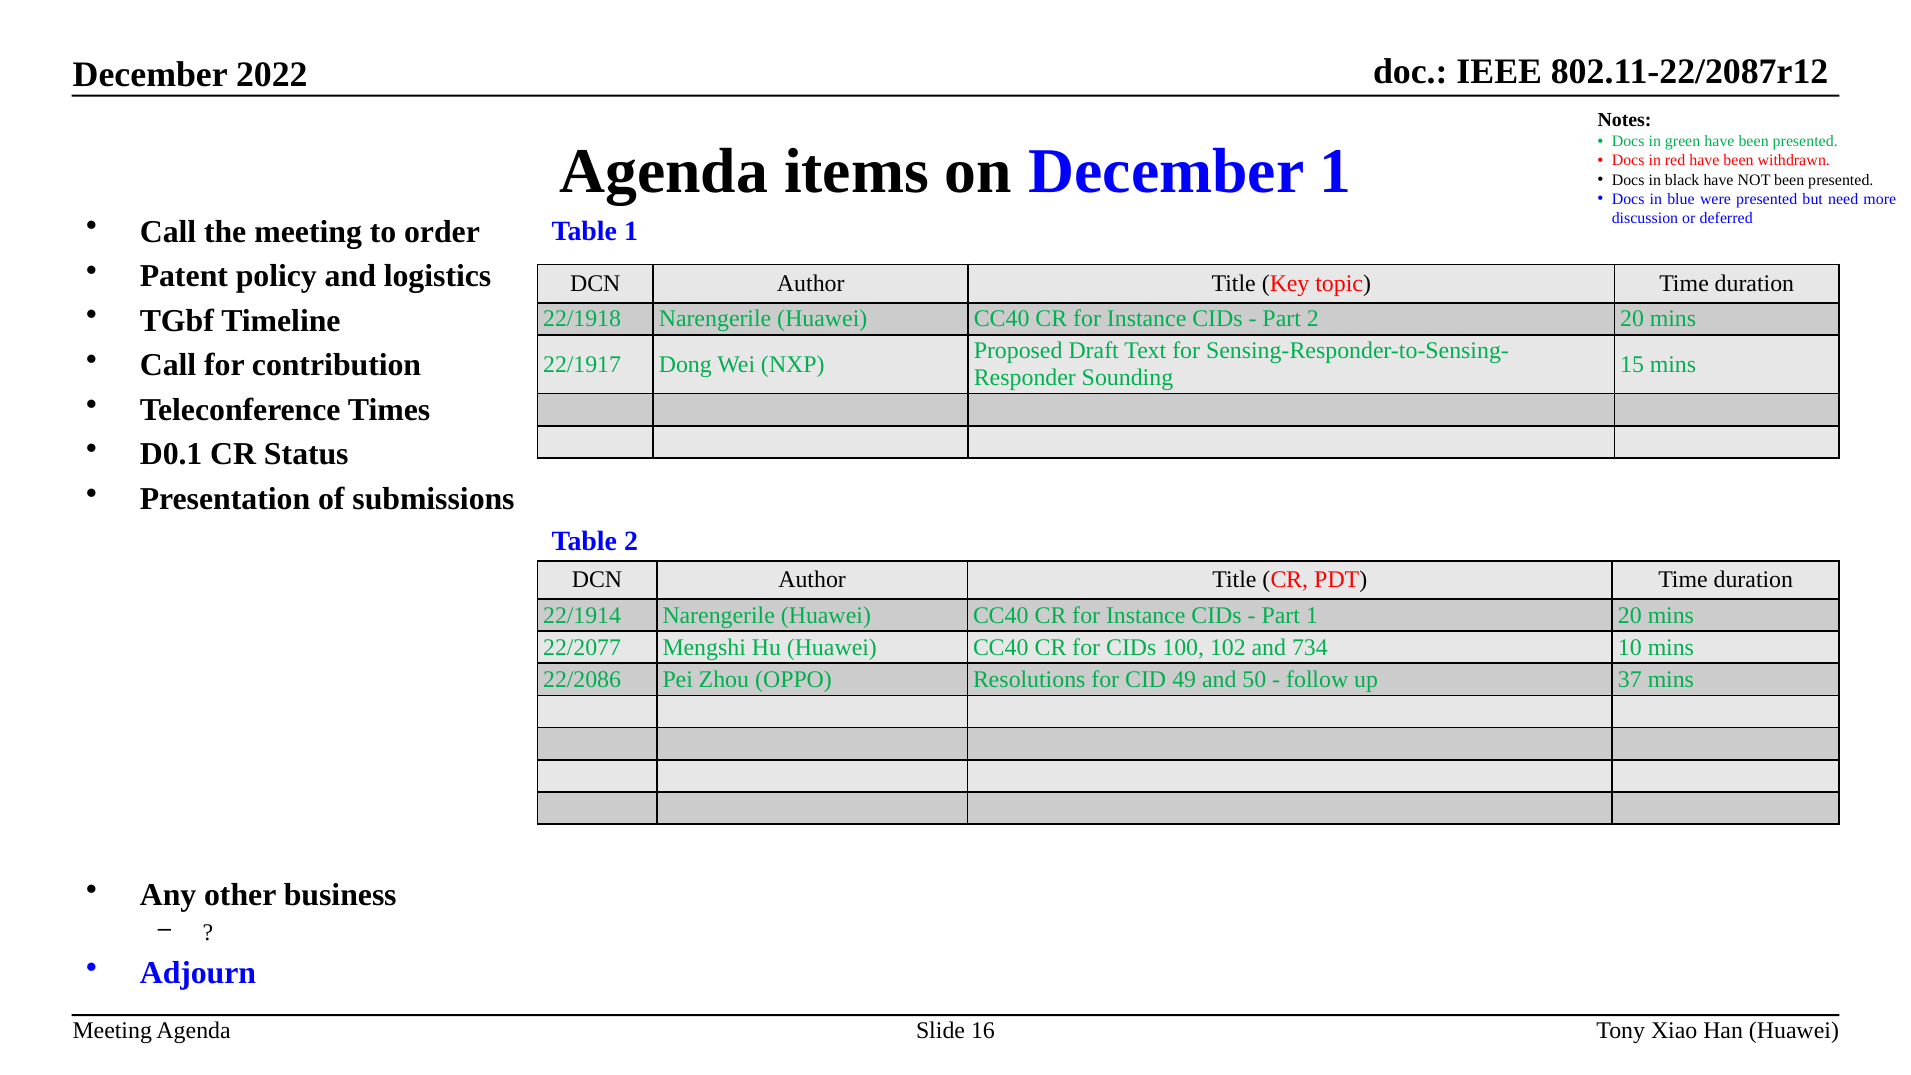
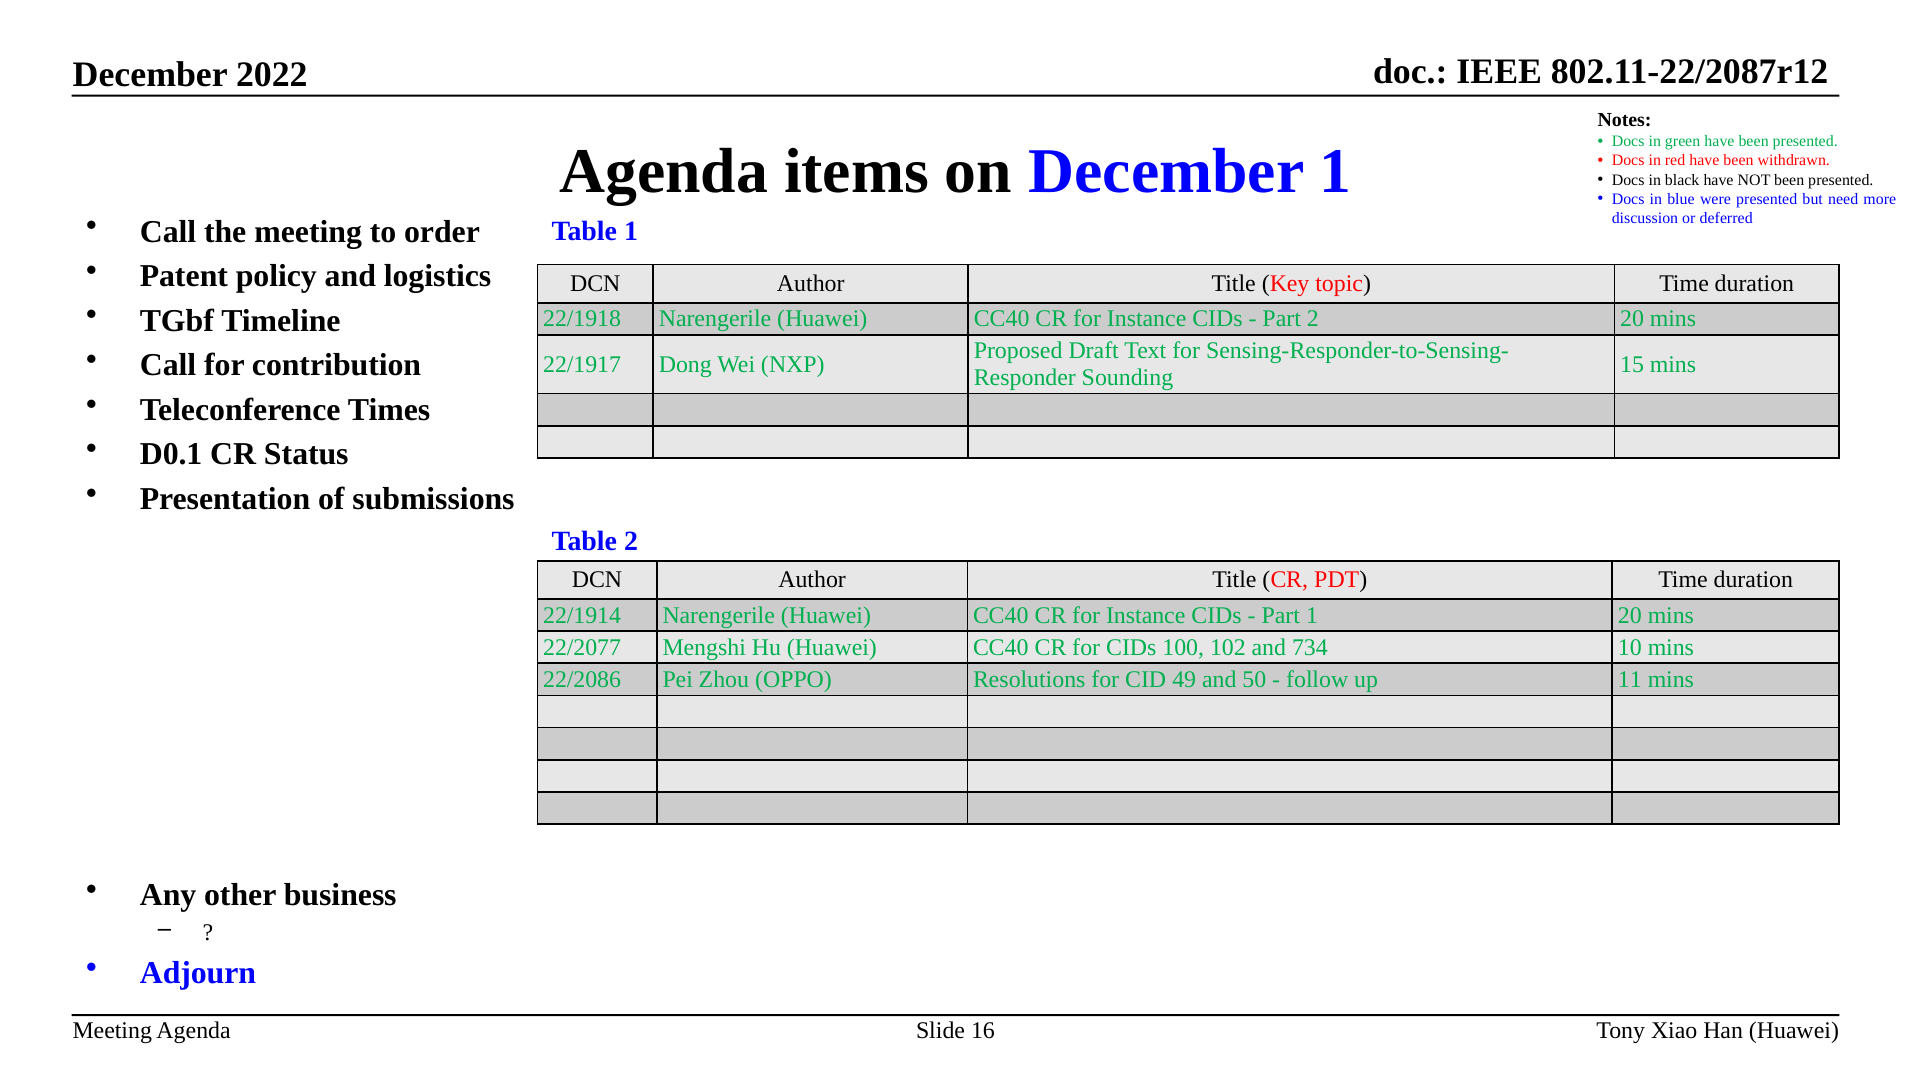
37: 37 -> 11
